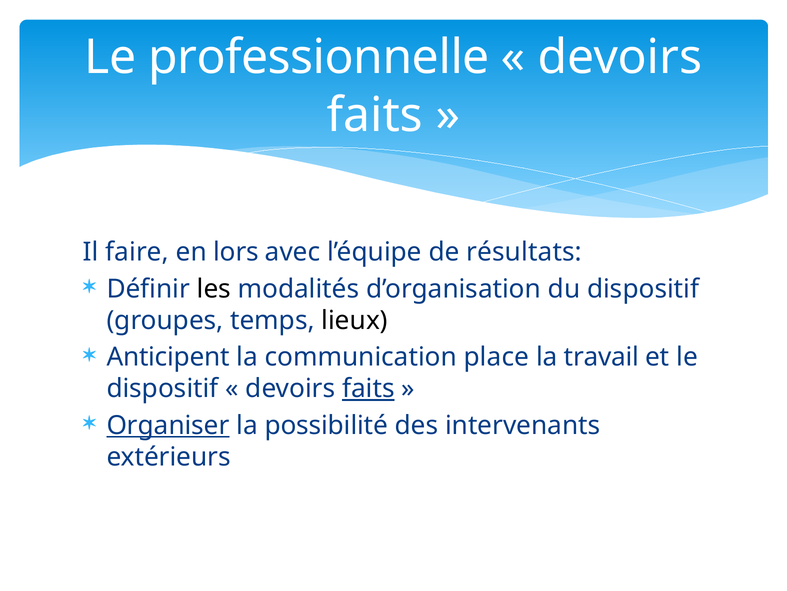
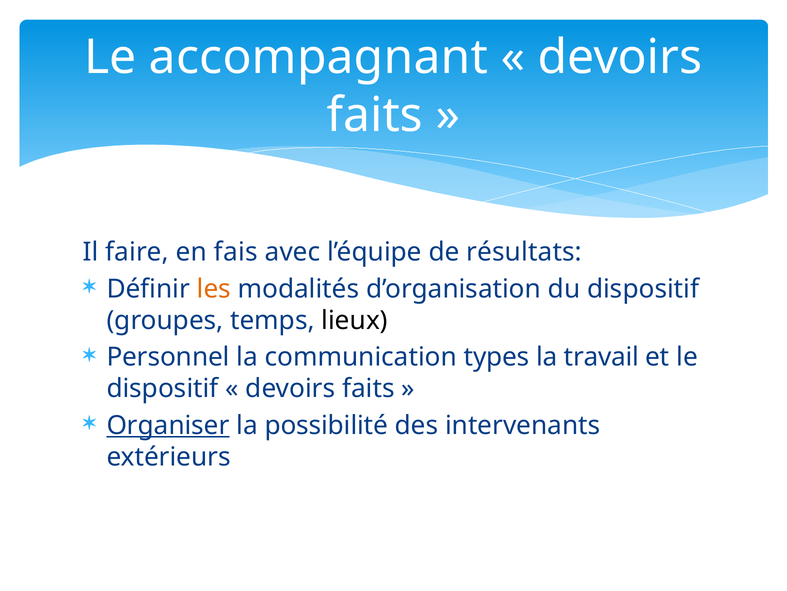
professionnelle: professionnelle -> accompagnant
lors: lors -> fais
les colour: black -> orange
Anticipent: Anticipent -> Personnel
place: place -> types
faits at (368, 388) underline: present -> none
